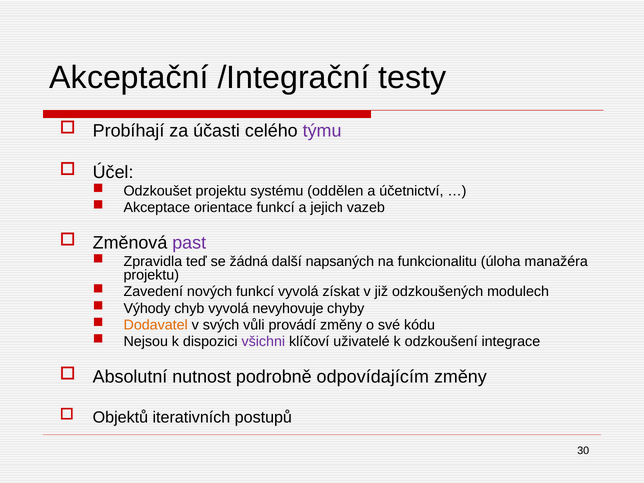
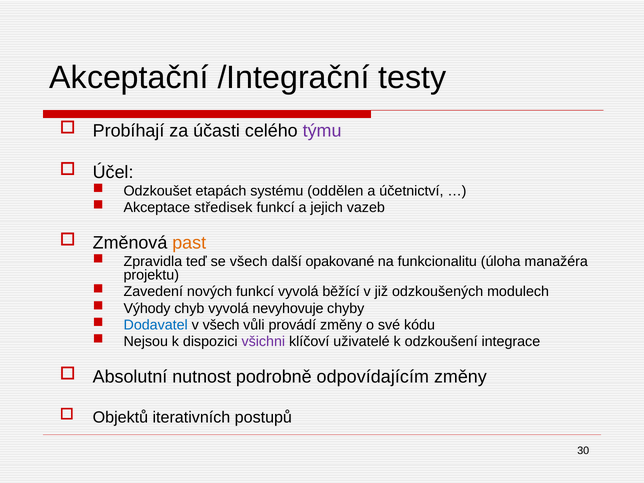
Odzkoušet projektu: projektu -> etapách
orientace: orientace -> středisek
past colour: purple -> orange
se žádná: žádná -> všech
napsaných: napsaných -> opakované
získat: získat -> běžící
Dodavatel colour: orange -> blue
v svých: svých -> všech
